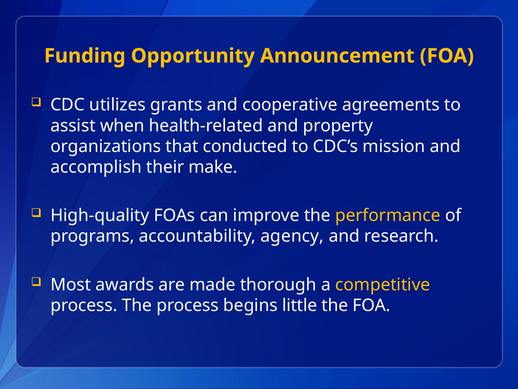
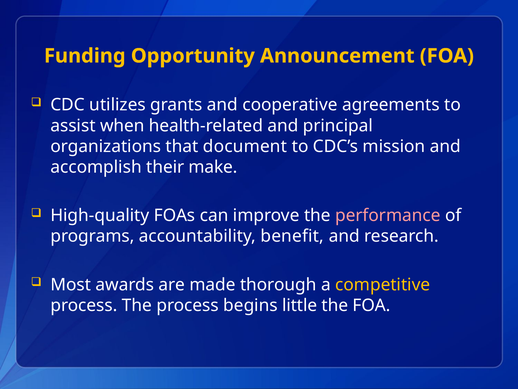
property: property -> principal
conducted: conducted -> document
performance colour: yellow -> pink
agency: agency -> benefit
